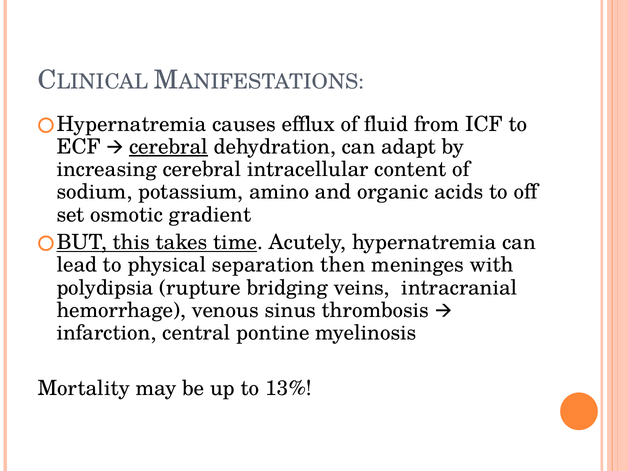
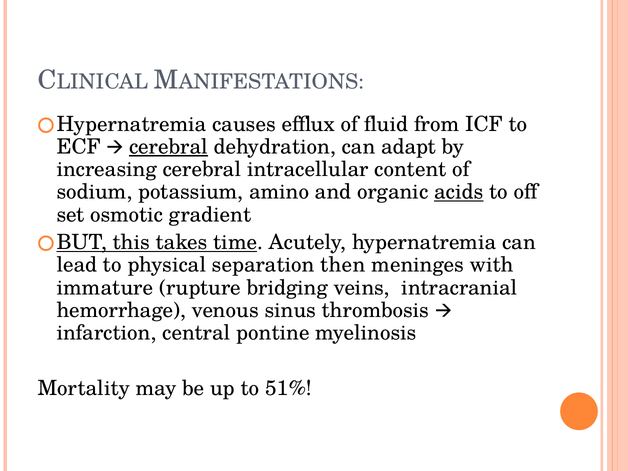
acids underline: none -> present
polydipsia: polydipsia -> immature
13%: 13% -> 51%
